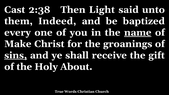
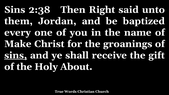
Cast at (15, 10): Cast -> Sins
Light: Light -> Right
Indeed: Indeed -> Jordan
name underline: present -> none
